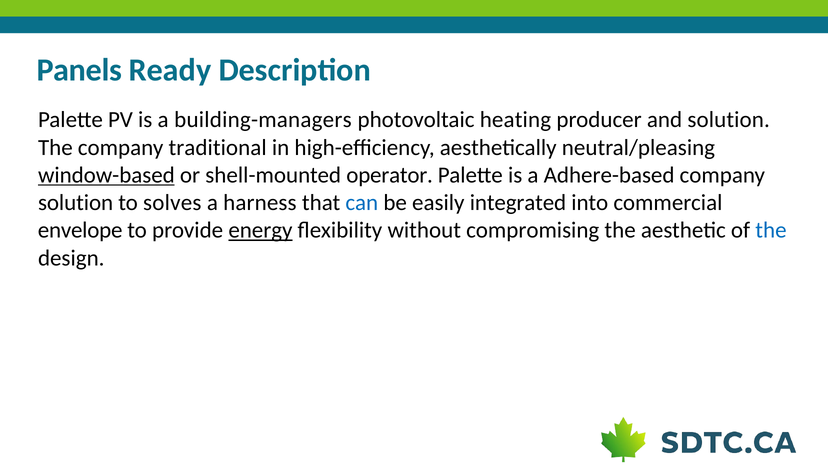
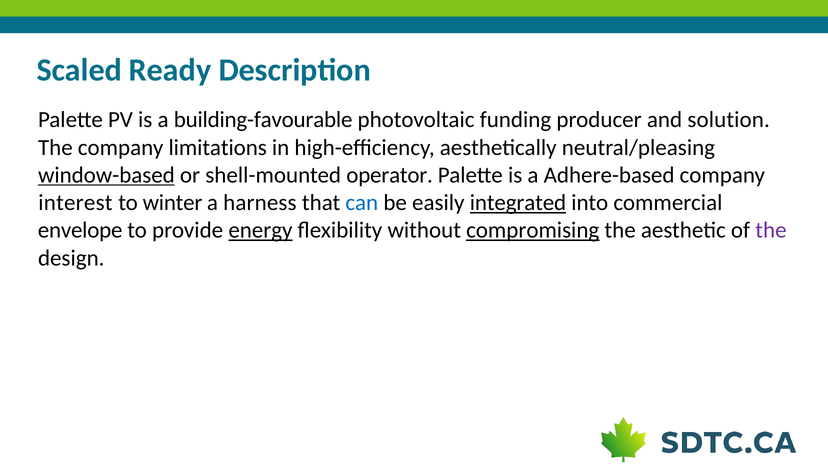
Panels: Panels -> Scaled
building-managers: building-managers -> building-favourable
heating: heating -> funding
traditional: traditional -> limitations
solution at (76, 203): solution -> interest
solves: solves -> winter
integrated underline: none -> present
compromising underline: none -> present
the at (771, 230) colour: blue -> purple
